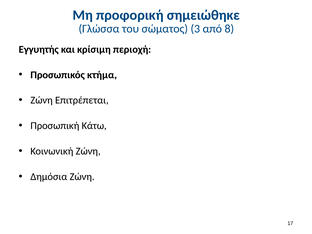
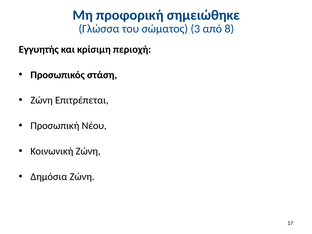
κτήμα: κτήμα -> στάση
Κάτω: Κάτω -> Νέου
